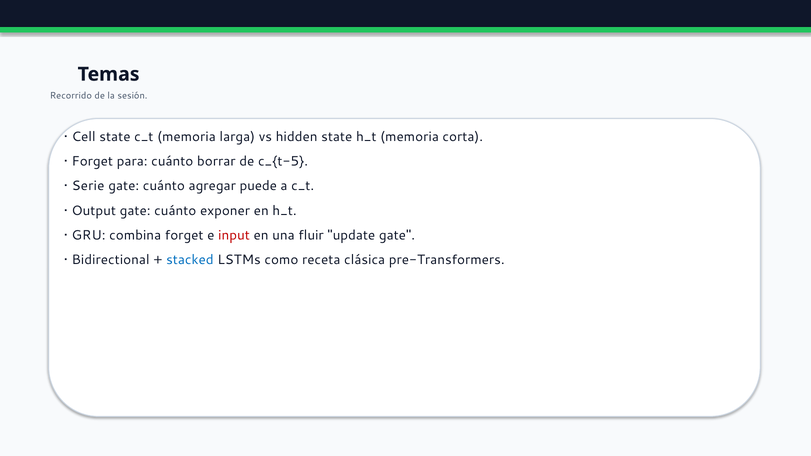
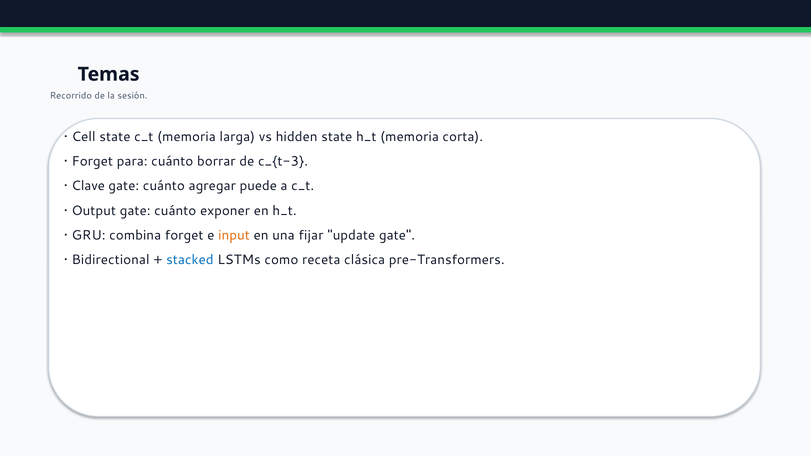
c_{t-5: c_{t-5 -> c_{t-3
Serie: Serie -> Clave
input colour: red -> orange
fluir: fluir -> fijar
